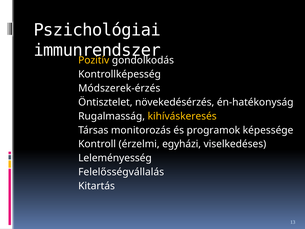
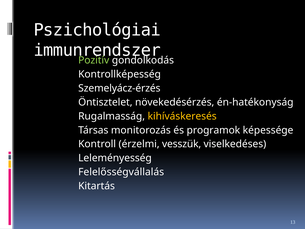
Pozitív colour: yellow -> light green
Módszerek-érzés: Módszerek-érzés -> Szemelyácz-érzés
egyházi: egyházi -> vesszük
